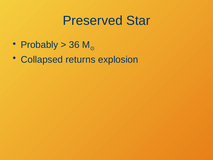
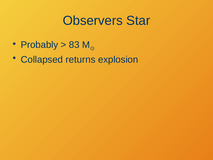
Preserved: Preserved -> Observers
36: 36 -> 83
